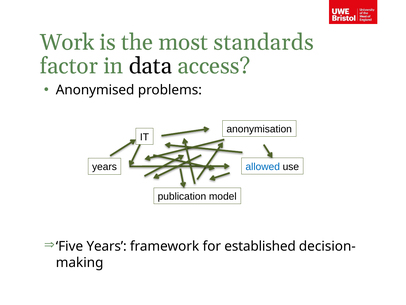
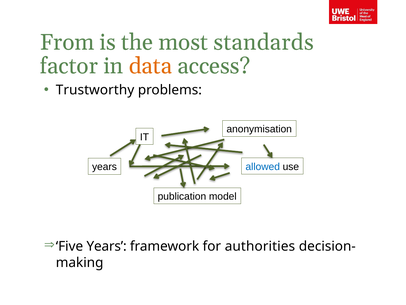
Work: Work -> From
data colour: black -> orange
Anonymised: Anonymised -> Trustworthy
established: established -> authorities
